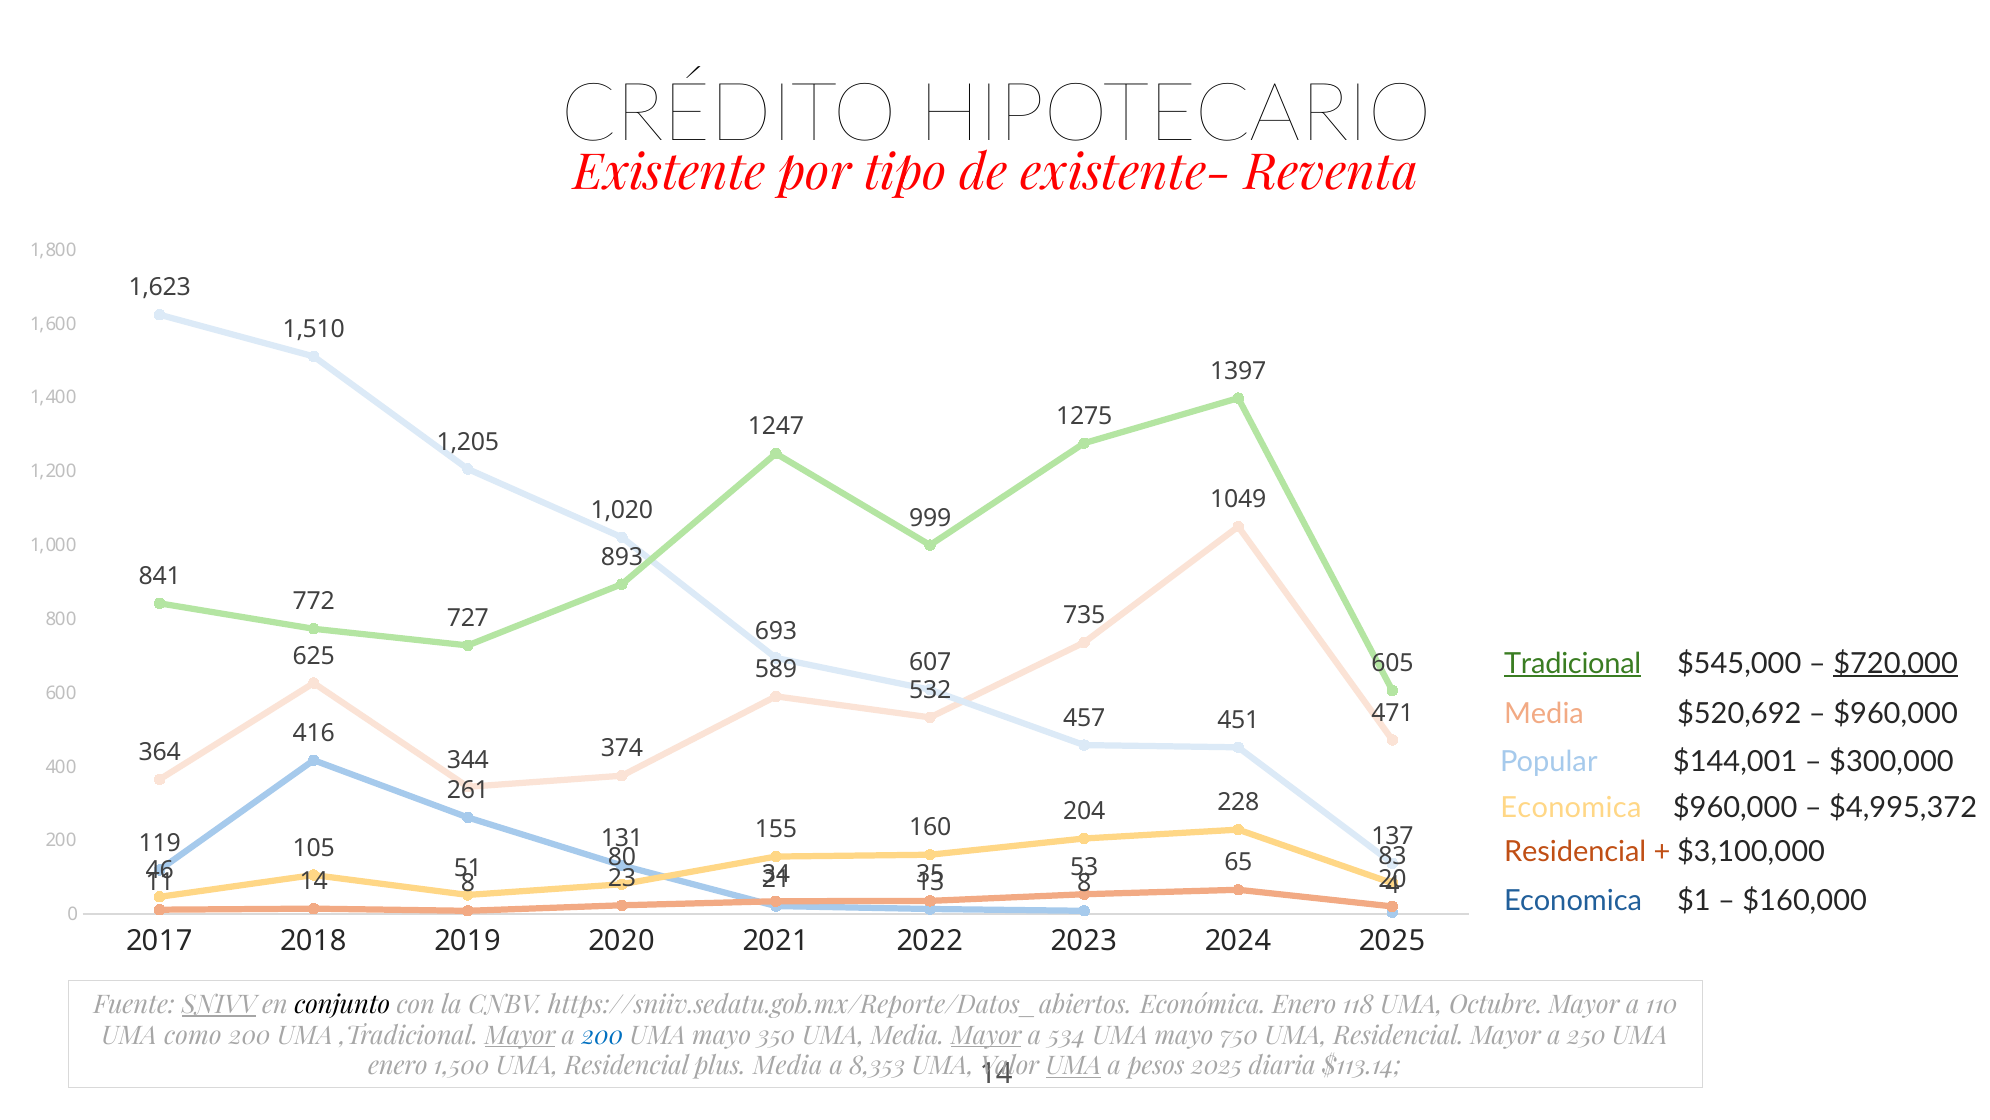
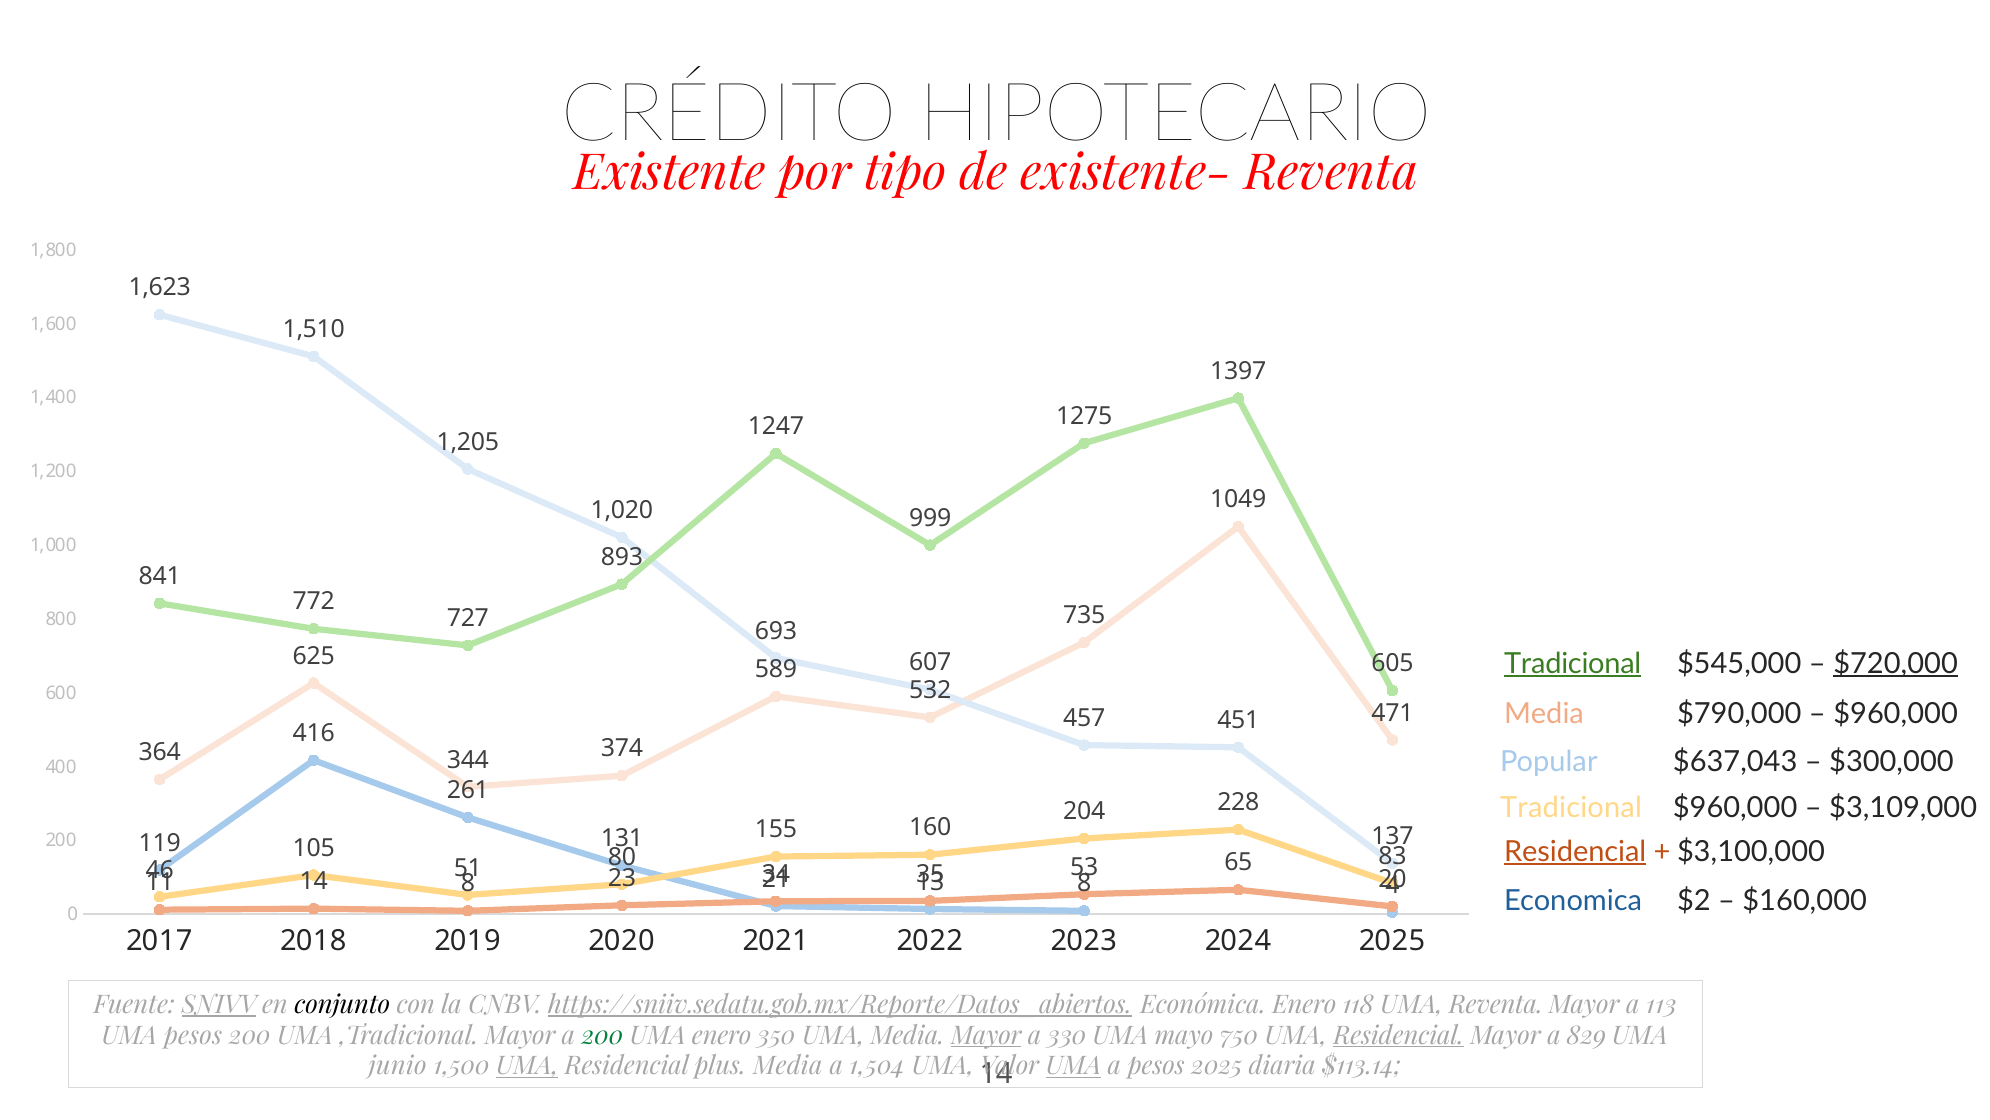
$520,692: $520,692 -> $790,000
$144,001: $144,001 -> $637,043
Economica at (1571, 808): Economica -> Tradicional
$4,995,372: $4,995,372 -> $3,109,000
Residencial at (1575, 851) underline: none -> present
$1: $1 -> $2
https://sniiv.sedatu.gob.mx/Reporte/Datos_abiertos underline: none -> present
UMA Octubre: Octubre -> Reventa
110: 110 -> 113
UMA como: como -> pesos
Mayor at (520, 1035) underline: present -> none
200 at (602, 1035) colour: blue -> green
mayo at (722, 1035): mayo -> enero
534: 534 -> 330
Residencial at (1399, 1035) underline: none -> present
250: 250 -> 829
enero at (398, 1066): enero -> junio
UMA at (527, 1066) underline: none -> present
8,353: 8,353 -> 1,504
